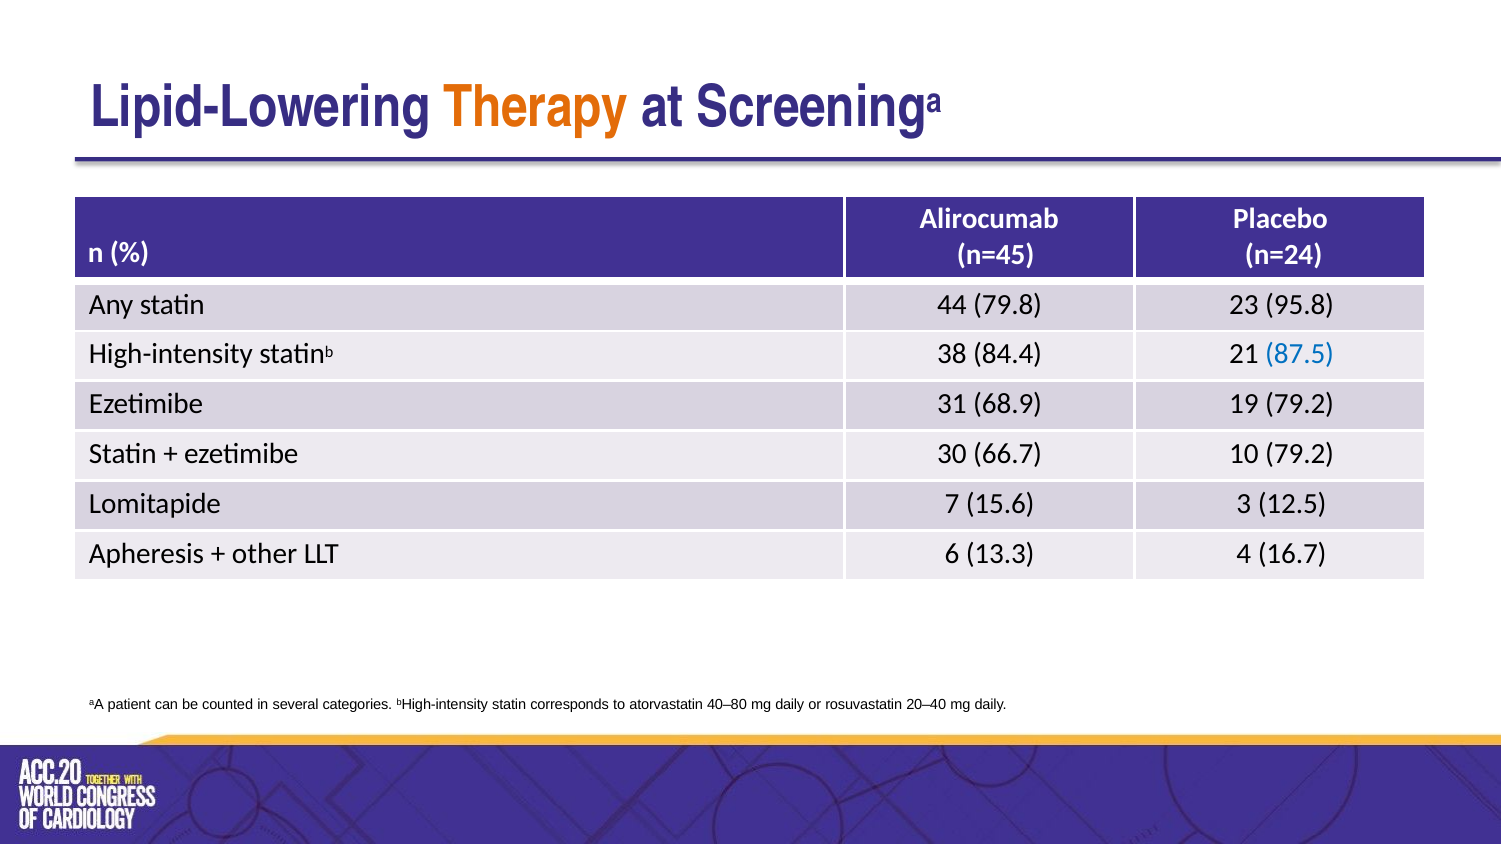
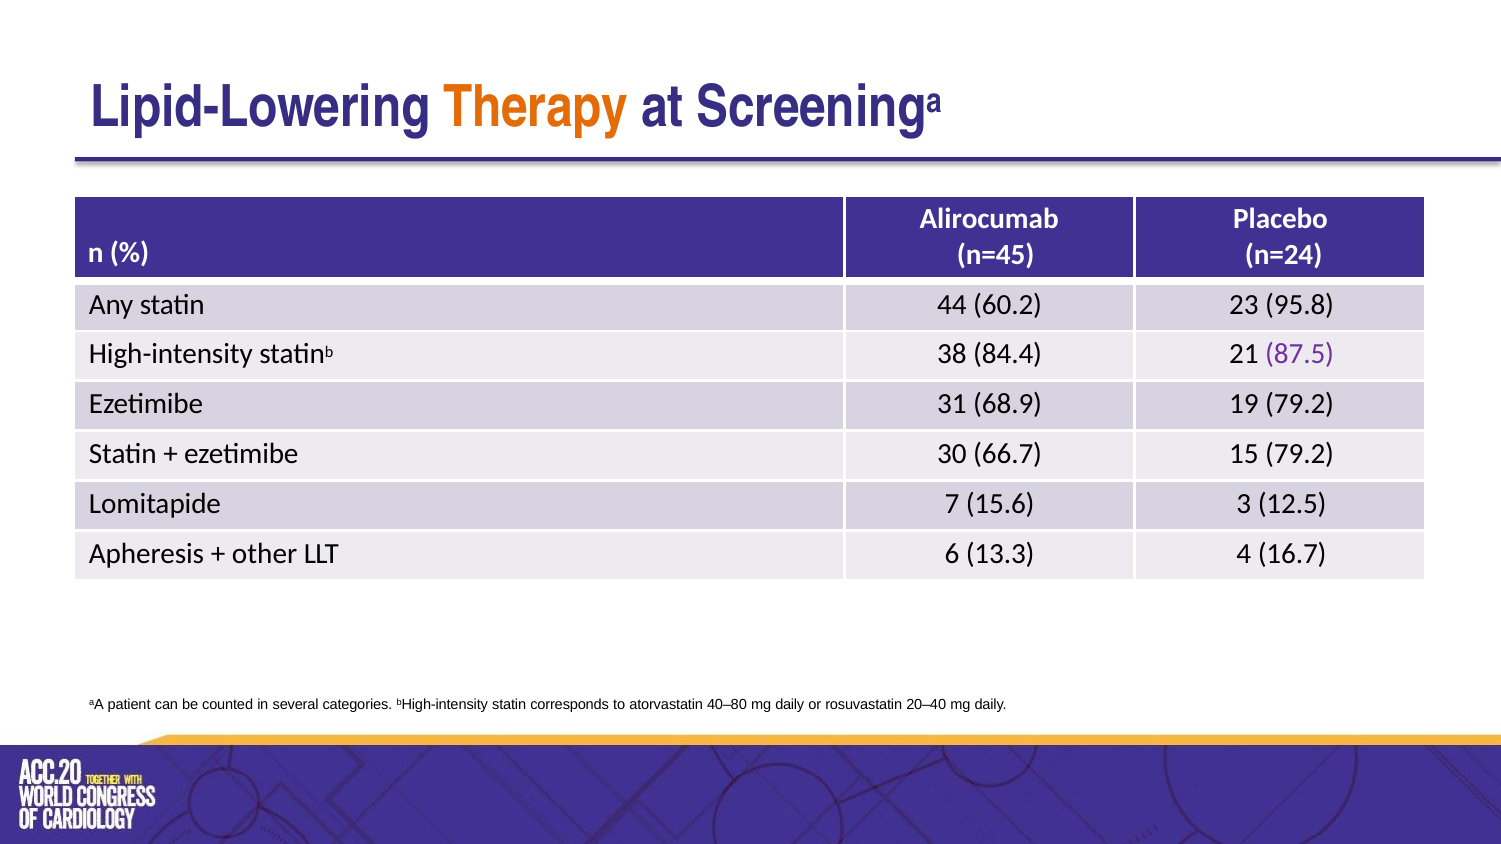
79.8: 79.8 -> 60.2
87.5 colour: blue -> purple
10: 10 -> 15
